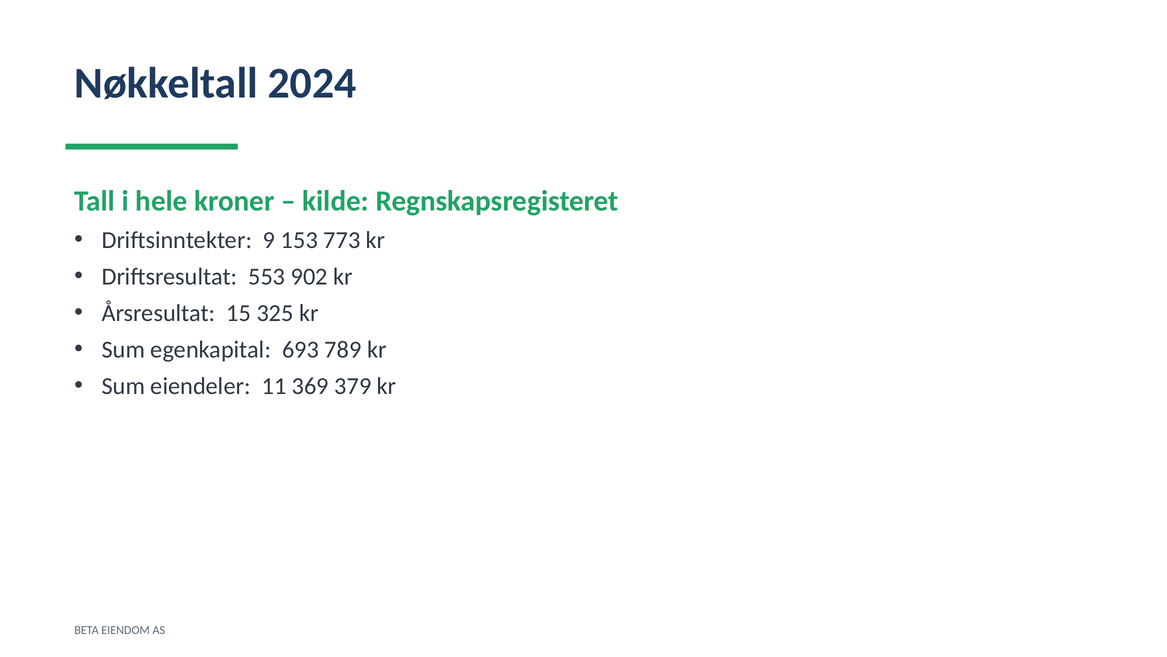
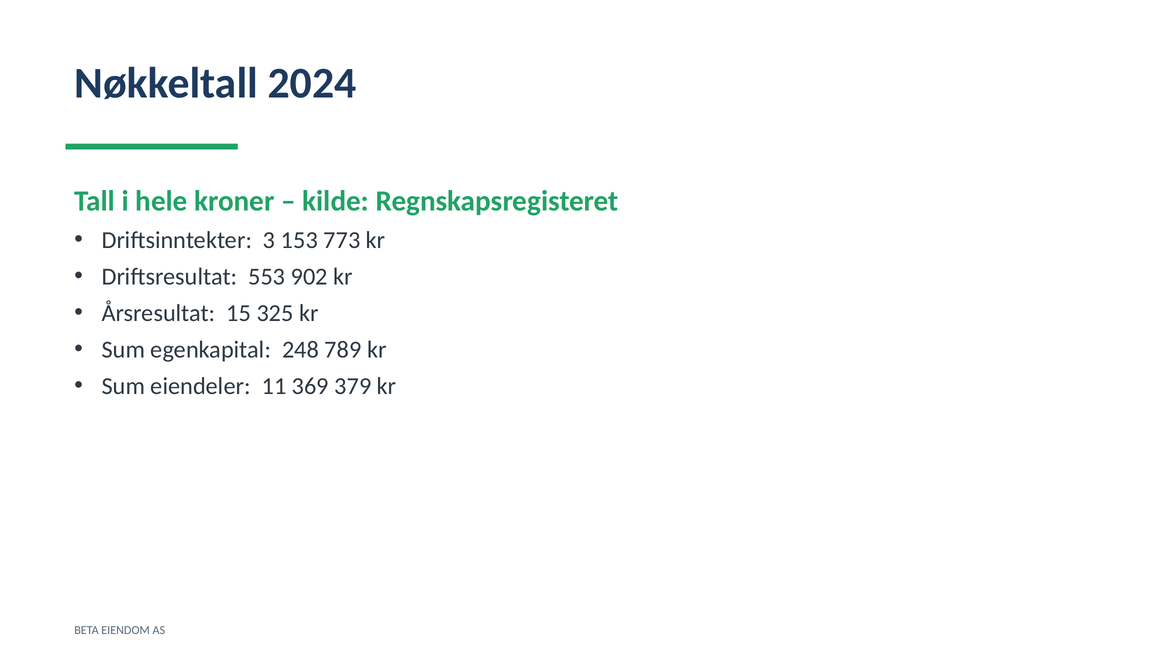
9: 9 -> 3
693: 693 -> 248
